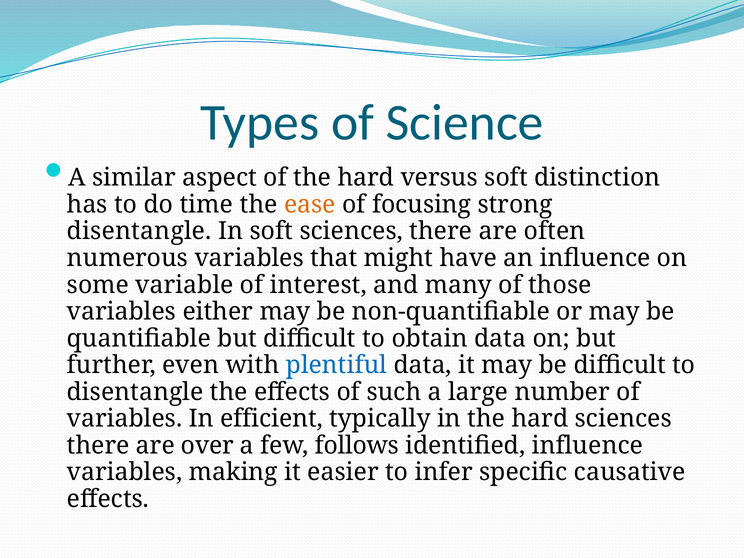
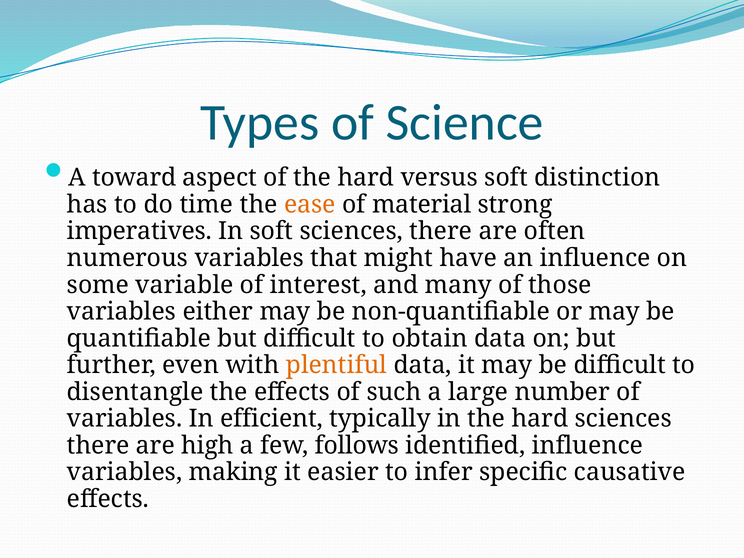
similar: similar -> toward
focusing: focusing -> material
disentangle at (139, 231): disentangle -> imperatives
plentiful colour: blue -> orange
over: over -> high
